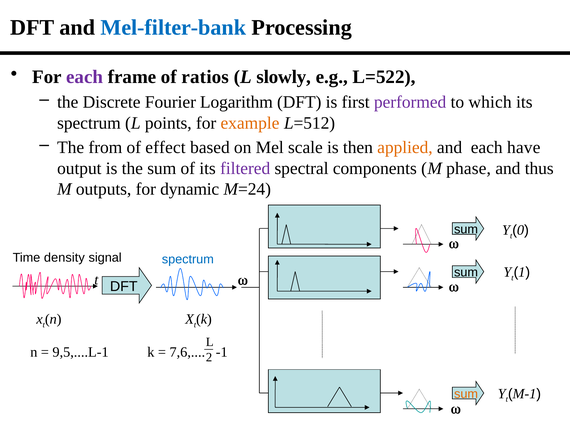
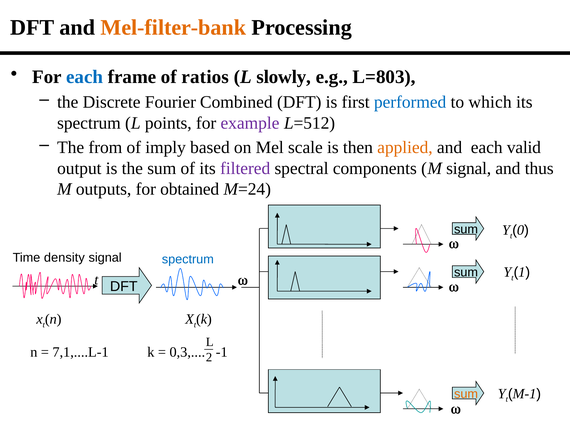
Mel-filter-bank colour: blue -> orange
each at (85, 77) colour: purple -> blue
L=522: L=522 -> L=803
Logarithm: Logarithm -> Combined
performed colour: purple -> blue
example colour: orange -> purple
effect: effect -> imply
have: have -> valid
M phase: phase -> signal
dynamic: dynamic -> obtained
9,5,....L-1: 9,5,....L-1 -> 7,1,....L-1
7,6: 7,6 -> 0,3
